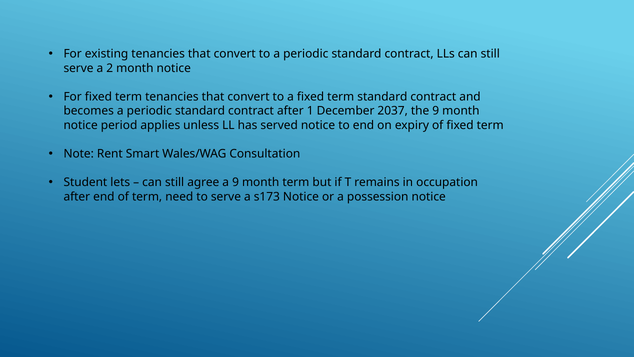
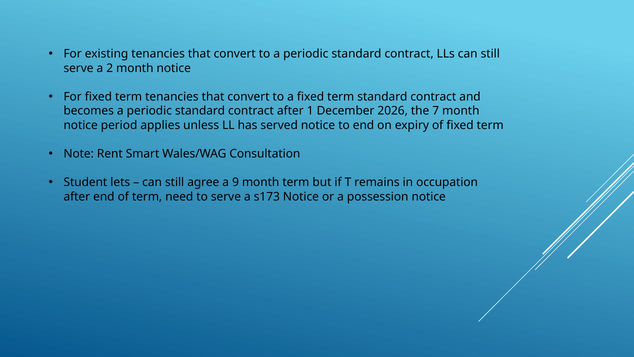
2037: 2037 -> 2026
the 9: 9 -> 7
